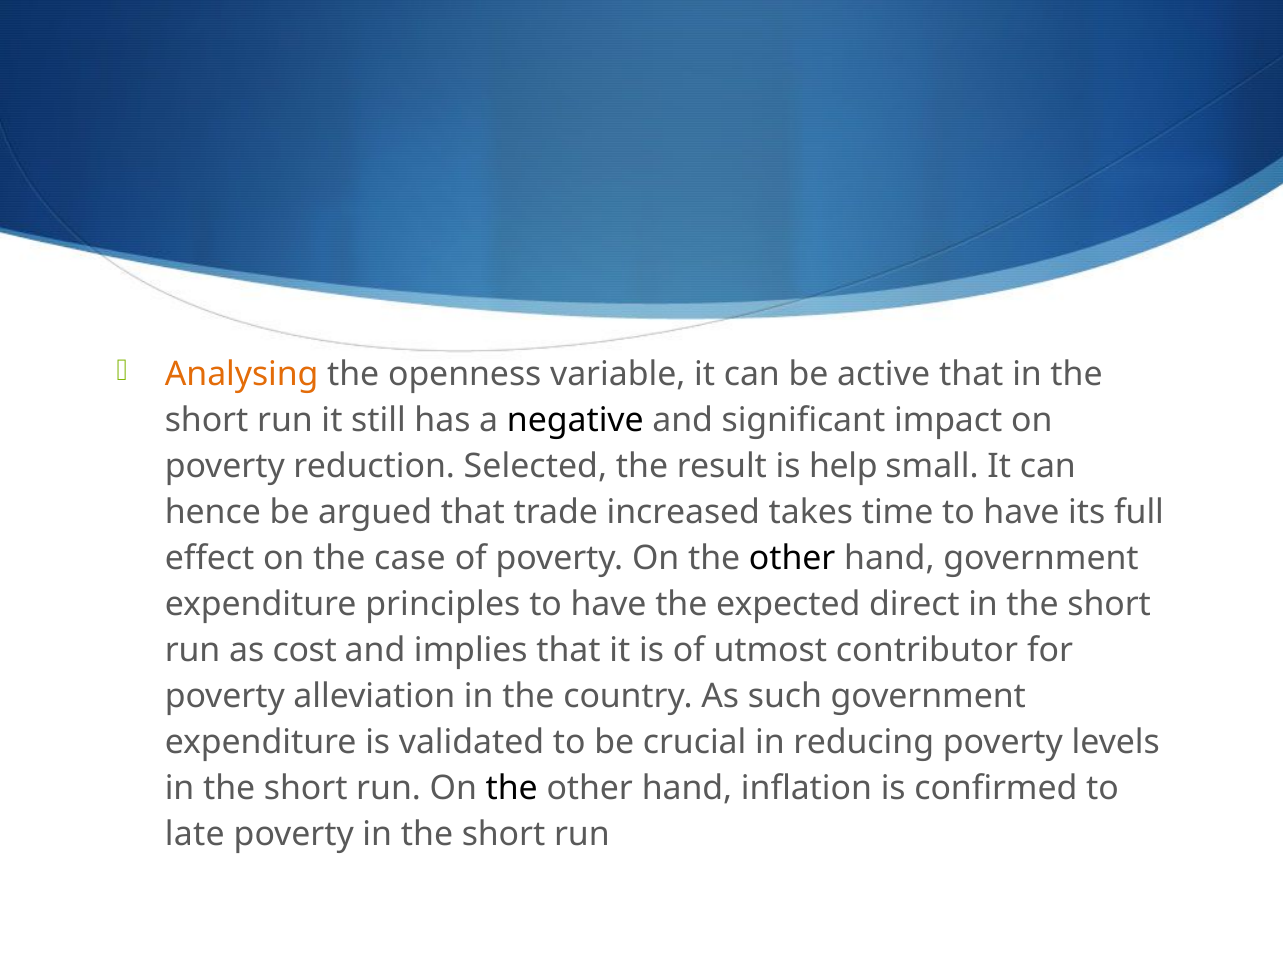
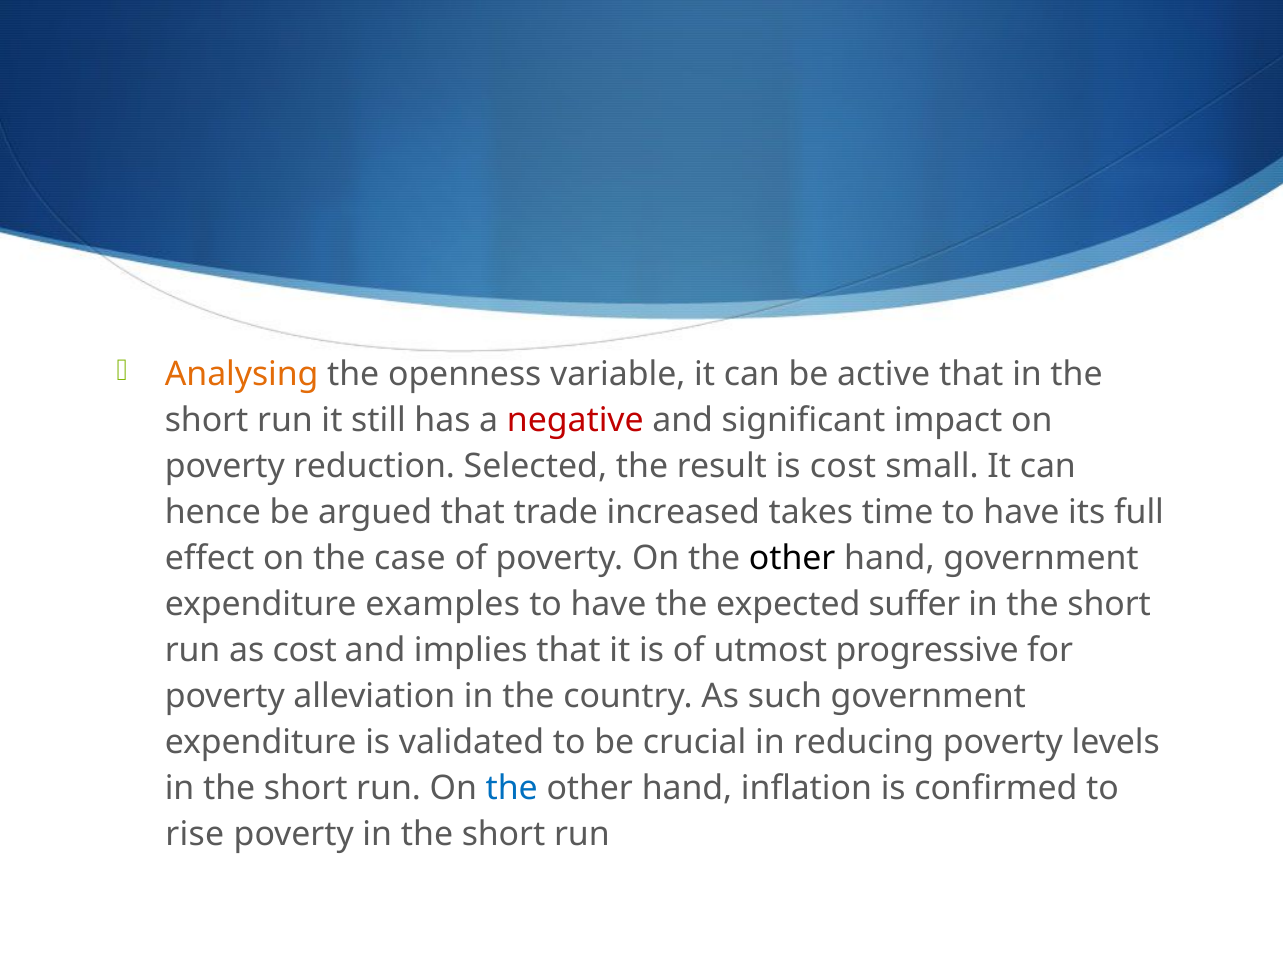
negative colour: black -> red
is help: help -> cost
principles: principles -> examples
direct: direct -> suffer
contributor: contributor -> progressive
the at (512, 789) colour: black -> blue
late: late -> rise
